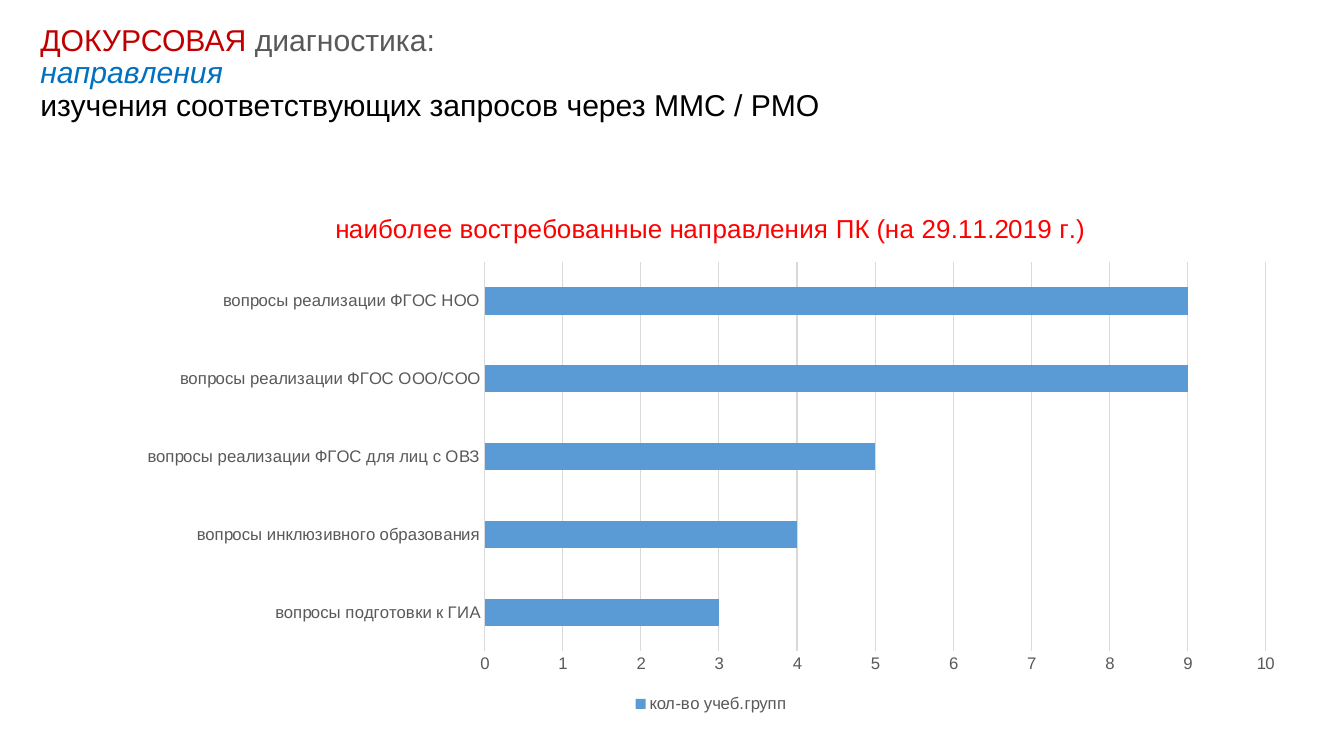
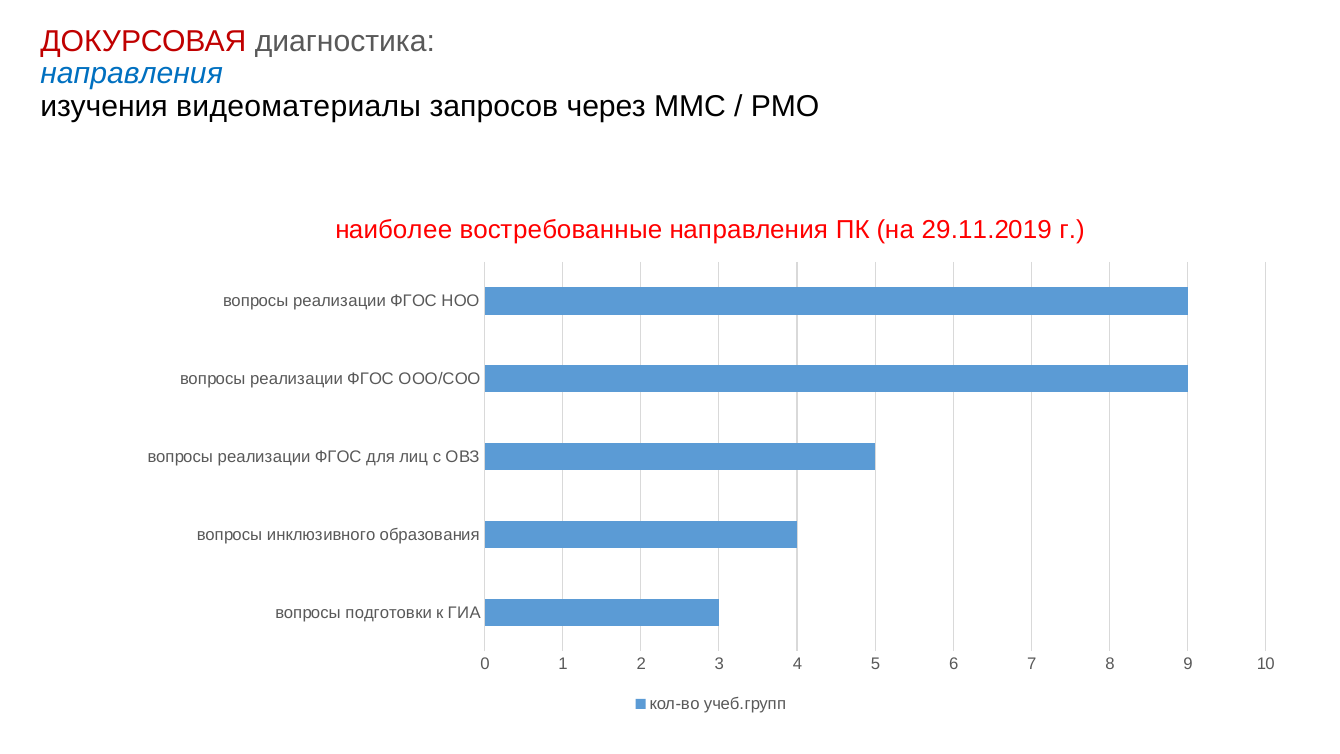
соответствующих: соответствующих -> видеоматериалы
